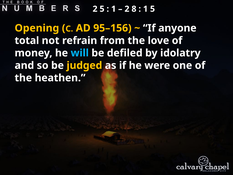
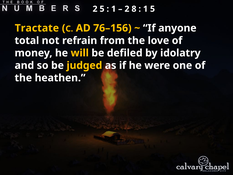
Opening: Opening -> Tractate
95–156: 95–156 -> 76–156
will colour: light blue -> yellow
